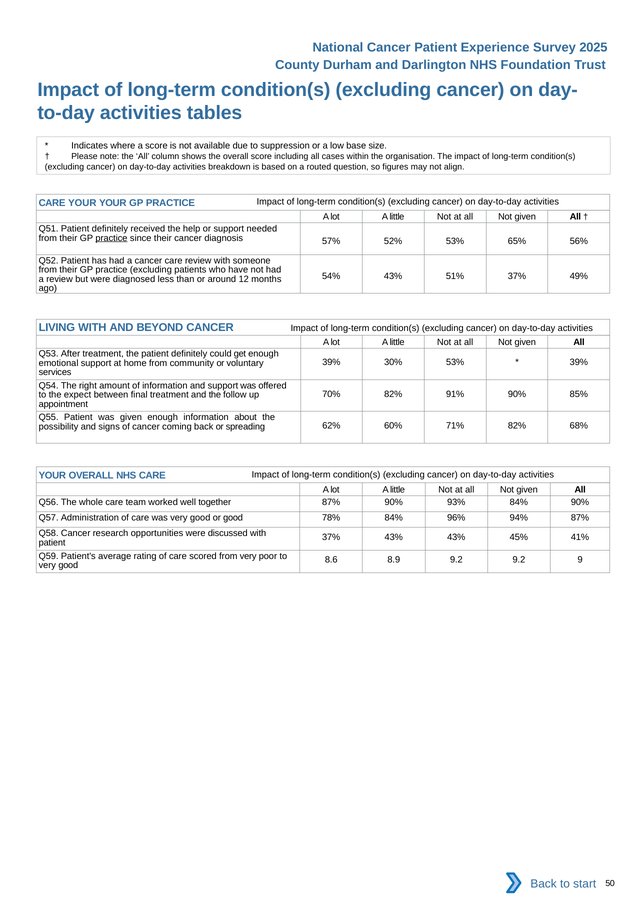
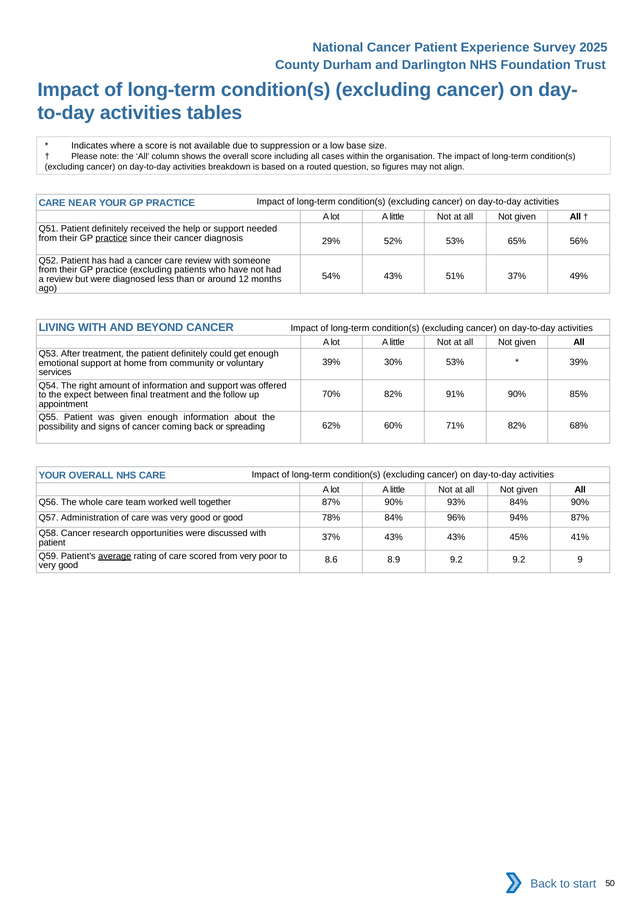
CARE YOUR: YOUR -> NEAR
57%: 57% -> 29%
average underline: none -> present
